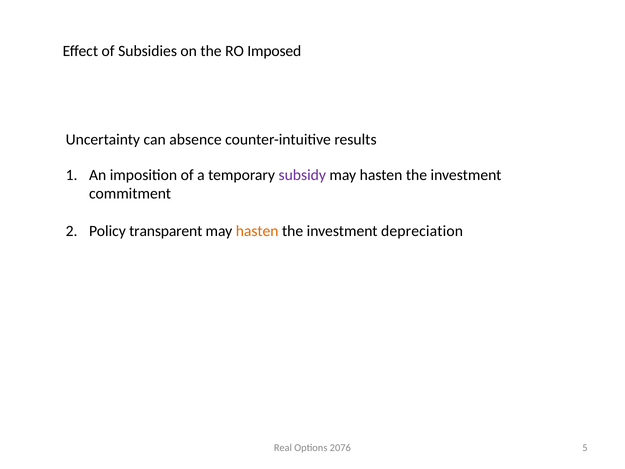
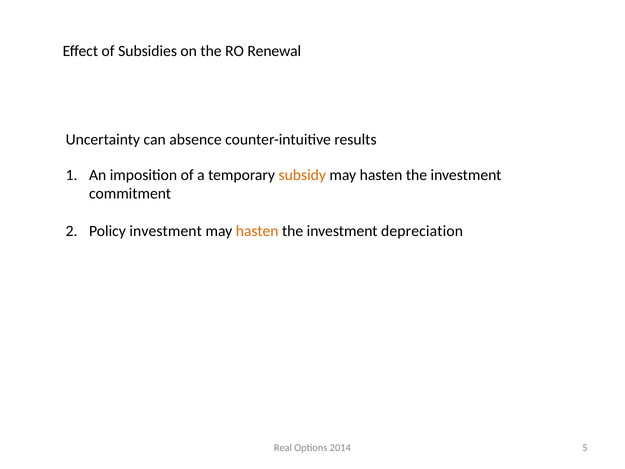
Imposed: Imposed -> Renewal
subsidy colour: purple -> orange
Policy transparent: transparent -> investment
2076: 2076 -> 2014
